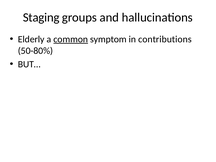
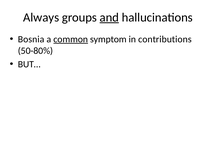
Staging: Staging -> Always
and underline: none -> present
Elderly: Elderly -> Bosnia
